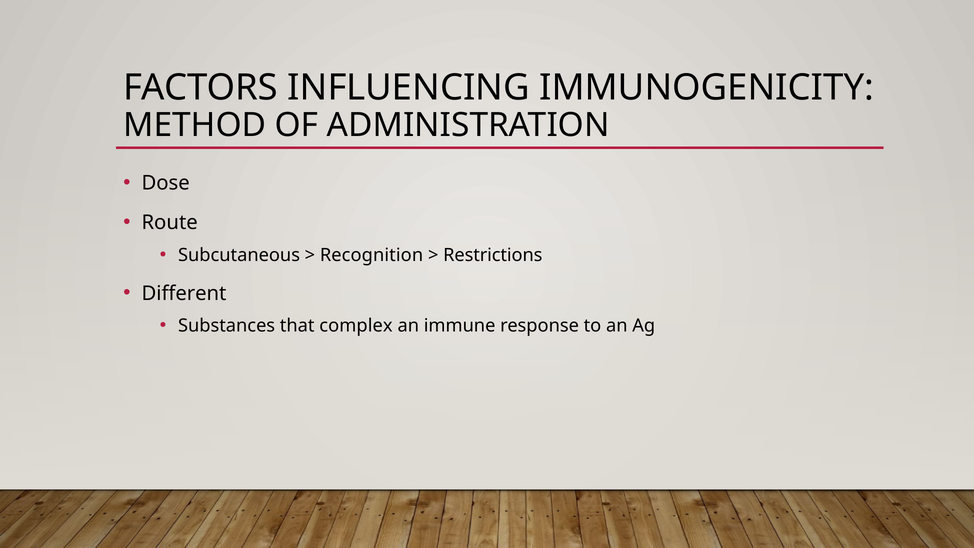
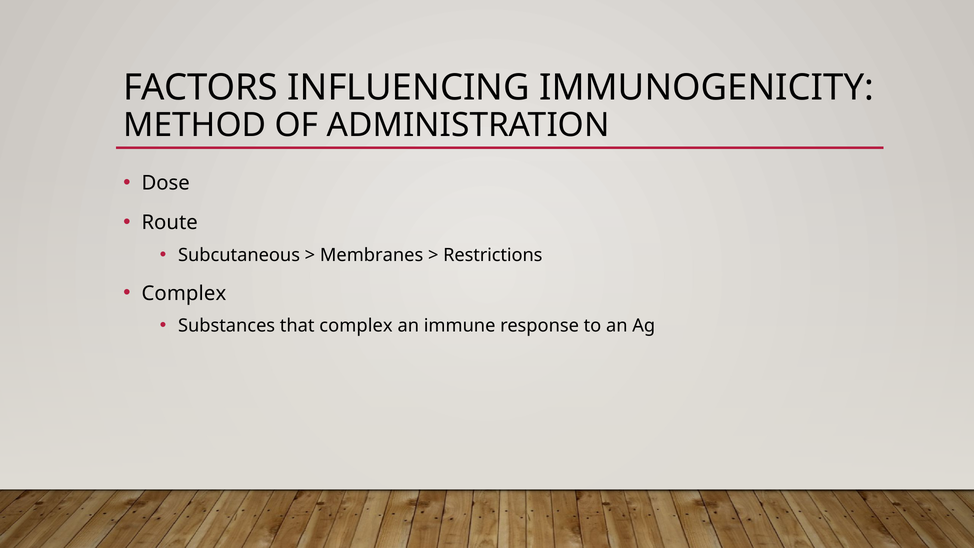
Recognition: Recognition -> Membranes
Different at (184, 293): Different -> Complex
